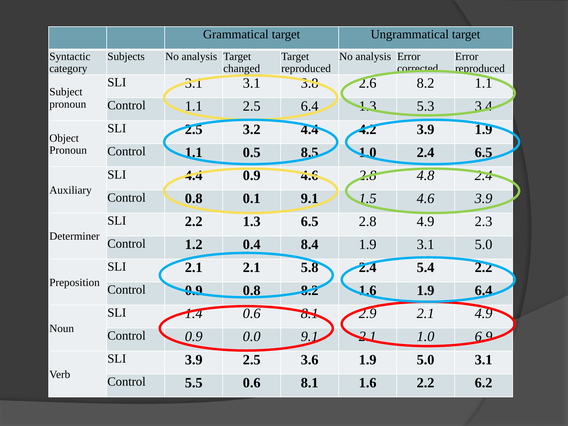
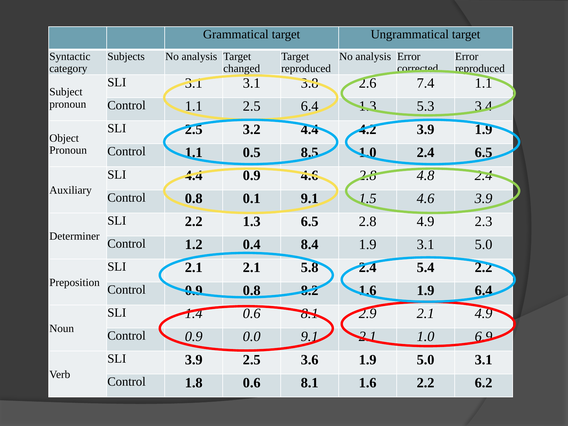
8.2 at (426, 83): 8.2 -> 7.4
5.5: 5.5 -> 1.8
